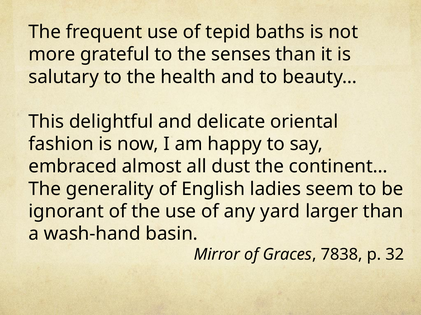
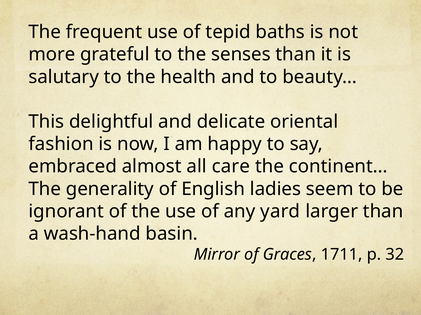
dust: dust -> care
7838: 7838 -> 1711
